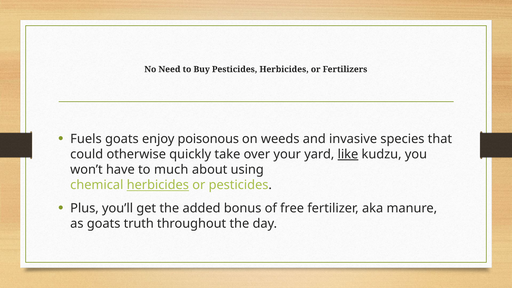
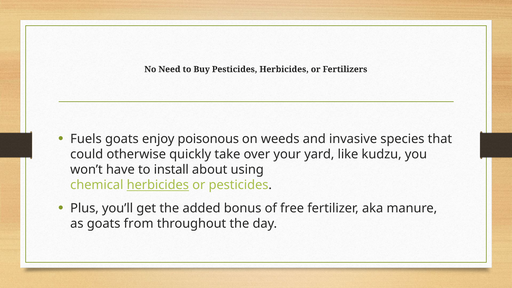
like underline: present -> none
much: much -> install
truth: truth -> from
